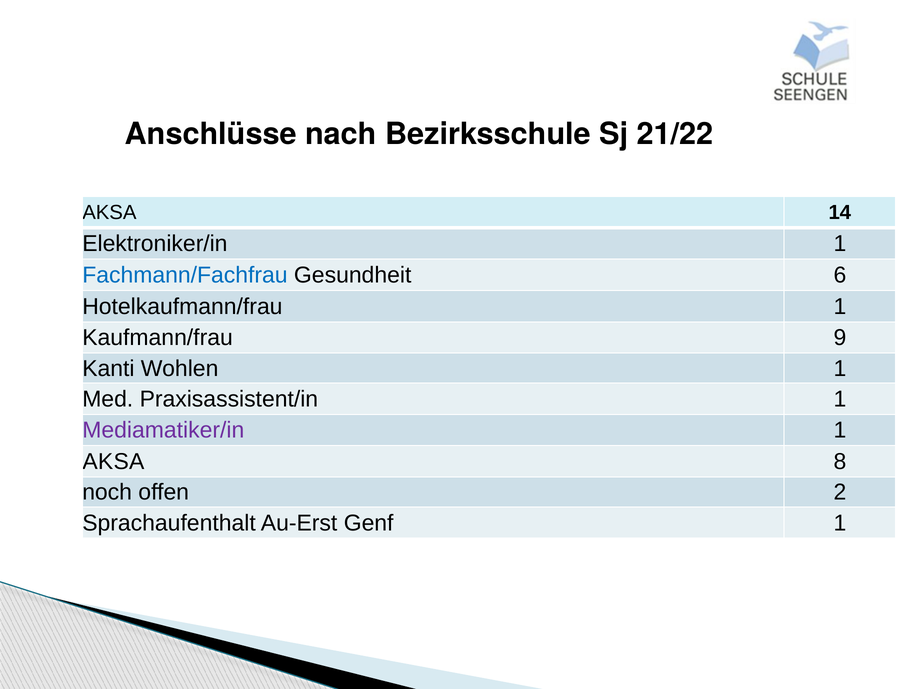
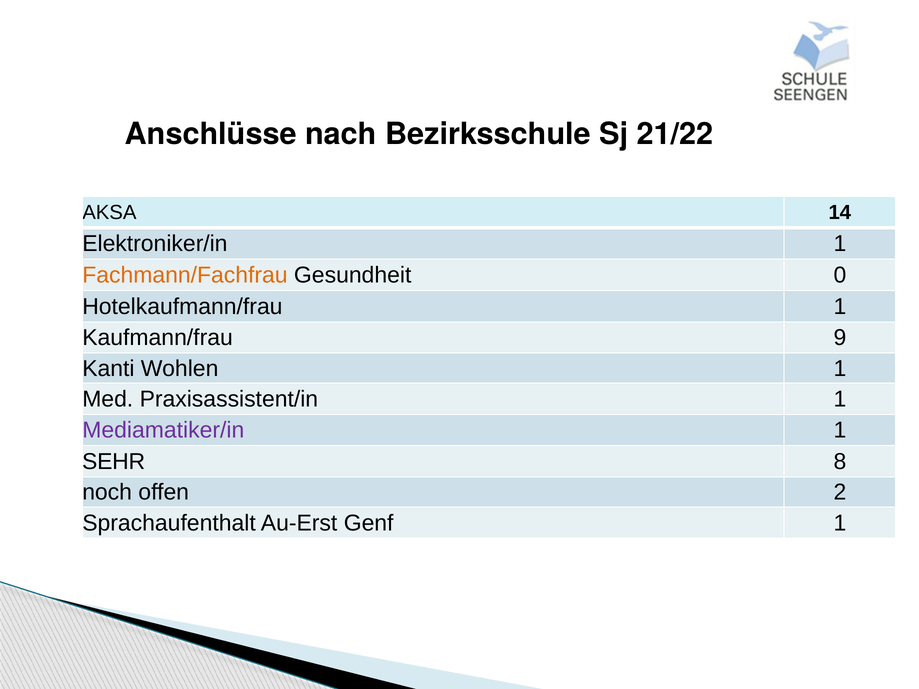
Fachmann/Fachfrau colour: blue -> orange
6: 6 -> 0
AKSA at (113, 462): AKSA -> SEHR
